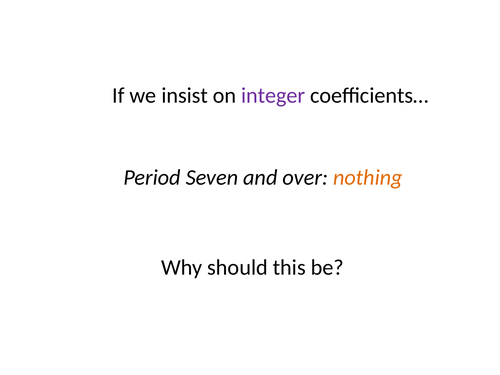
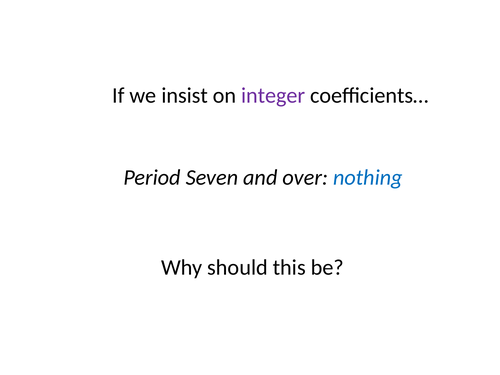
nothing colour: orange -> blue
